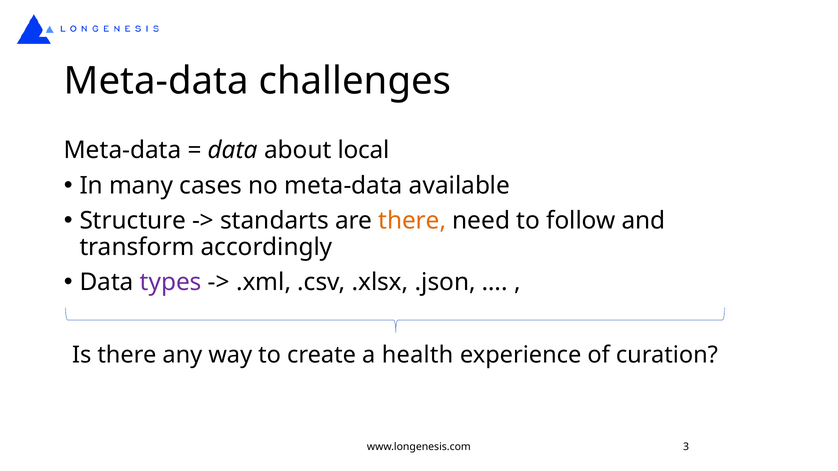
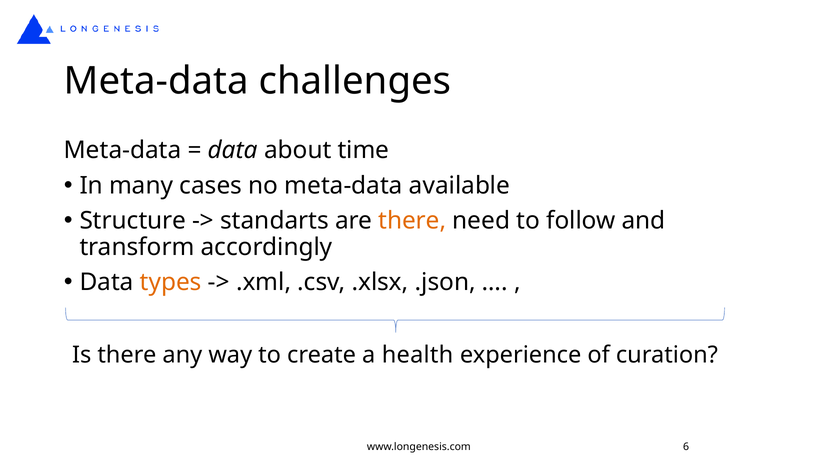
local: local -> time
types colour: purple -> orange
3: 3 -> 6
